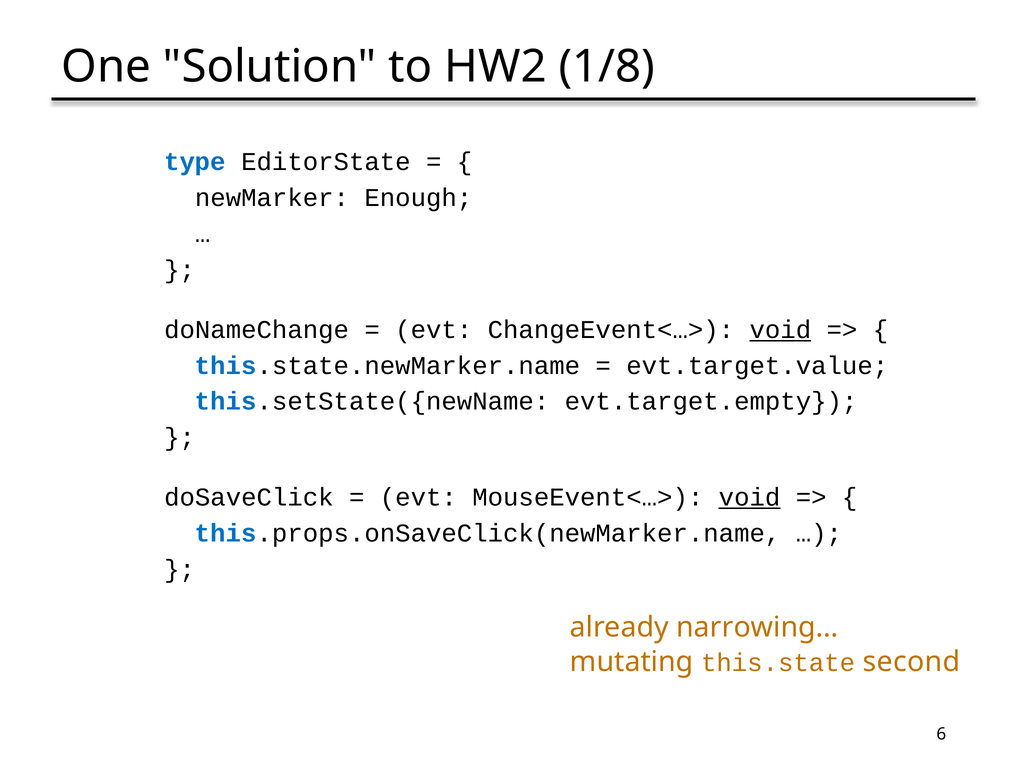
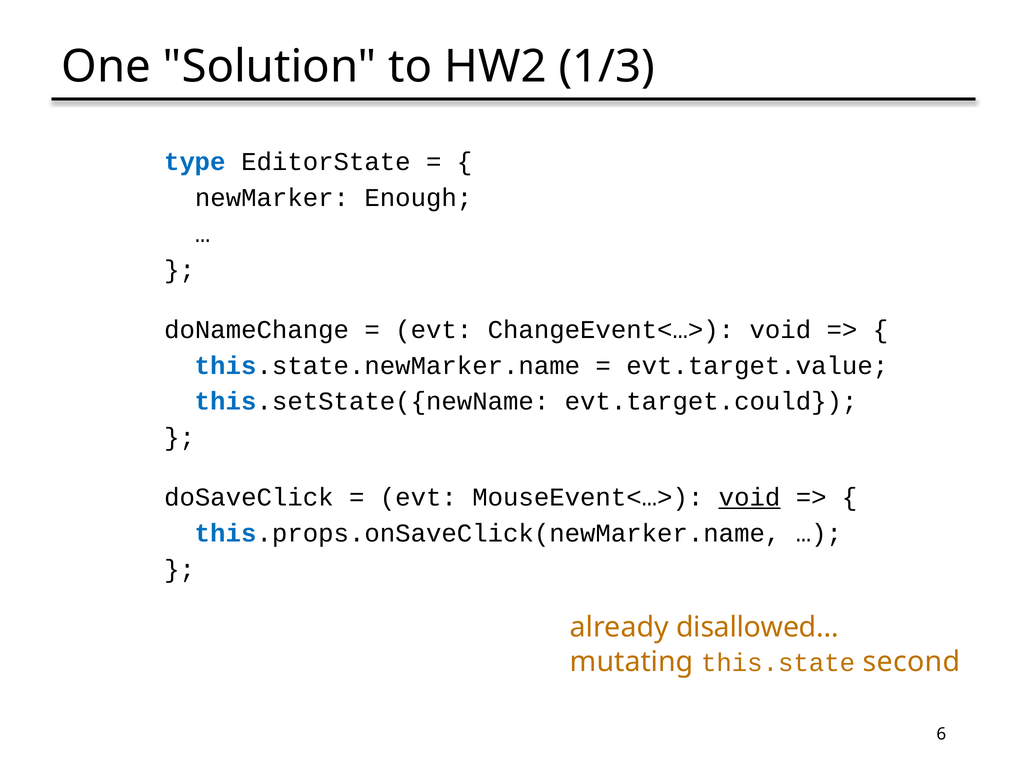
1/8: 1/8 -> 1/3
void at (780, 330) underline: present -> none
evt.target.empty: evt.target.empty -> evt.target.could
narrowing…: narrowing… -> disallowed…
